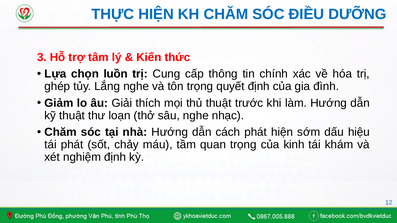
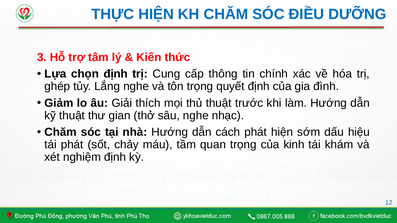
chọn luồn: luồn -> định
loạn: loạn -> gian
